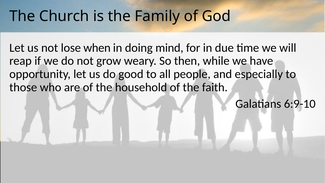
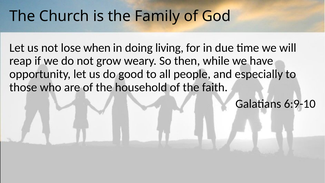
mind: mind -> living
